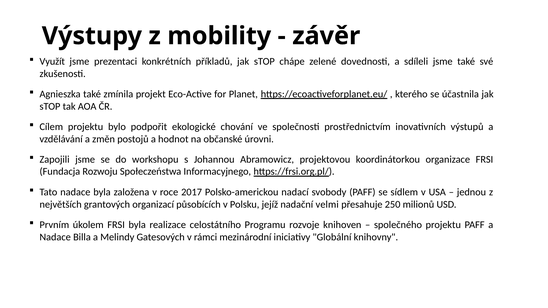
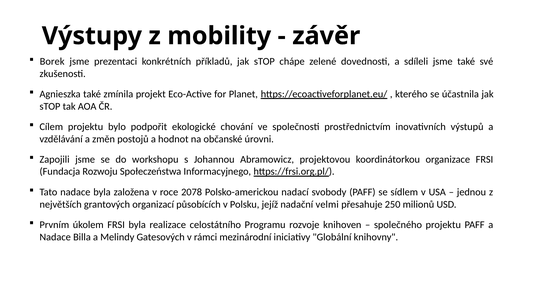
Využít: Využít -> Borek
2017: 2017 -> 2078
